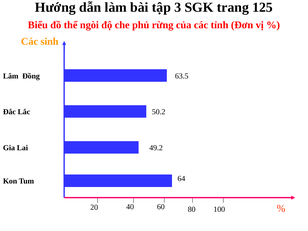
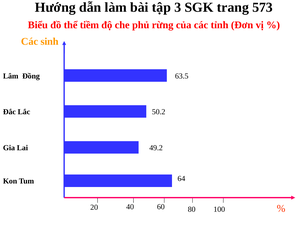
125: 125 -> 573
ngòi: ngòi -> tiềm
